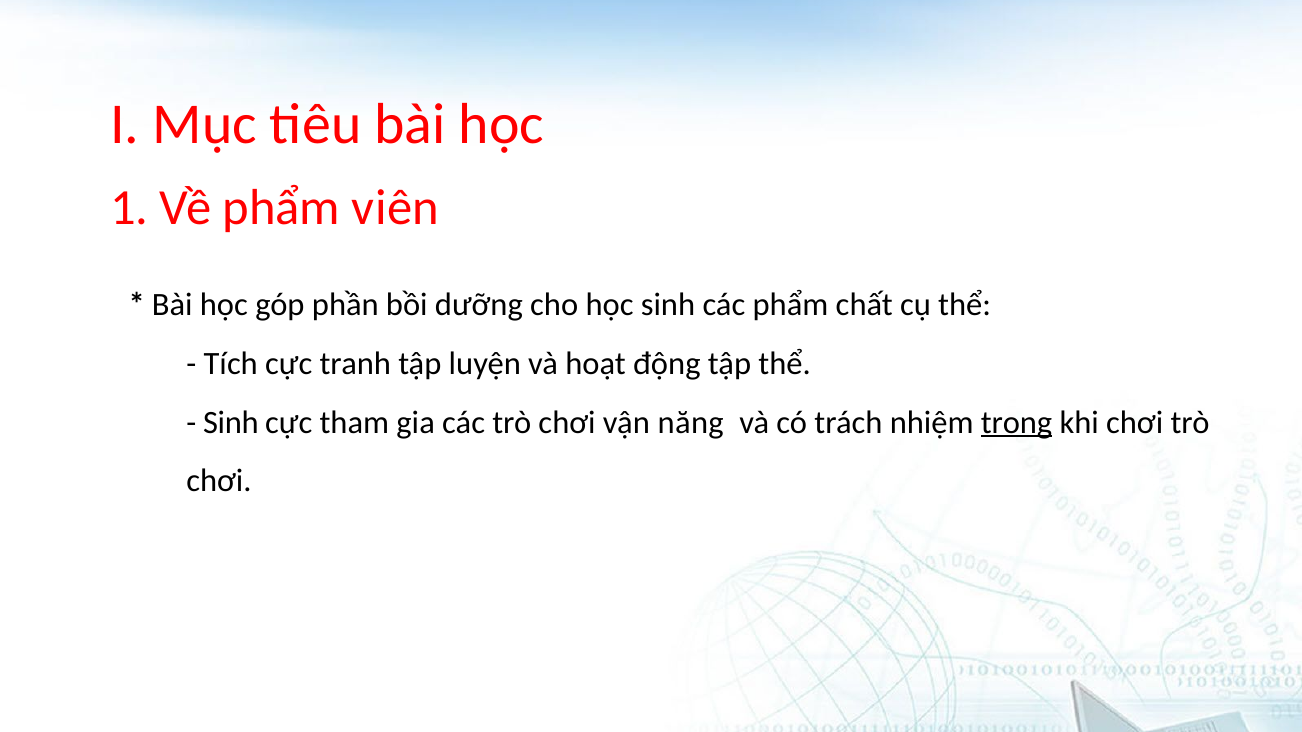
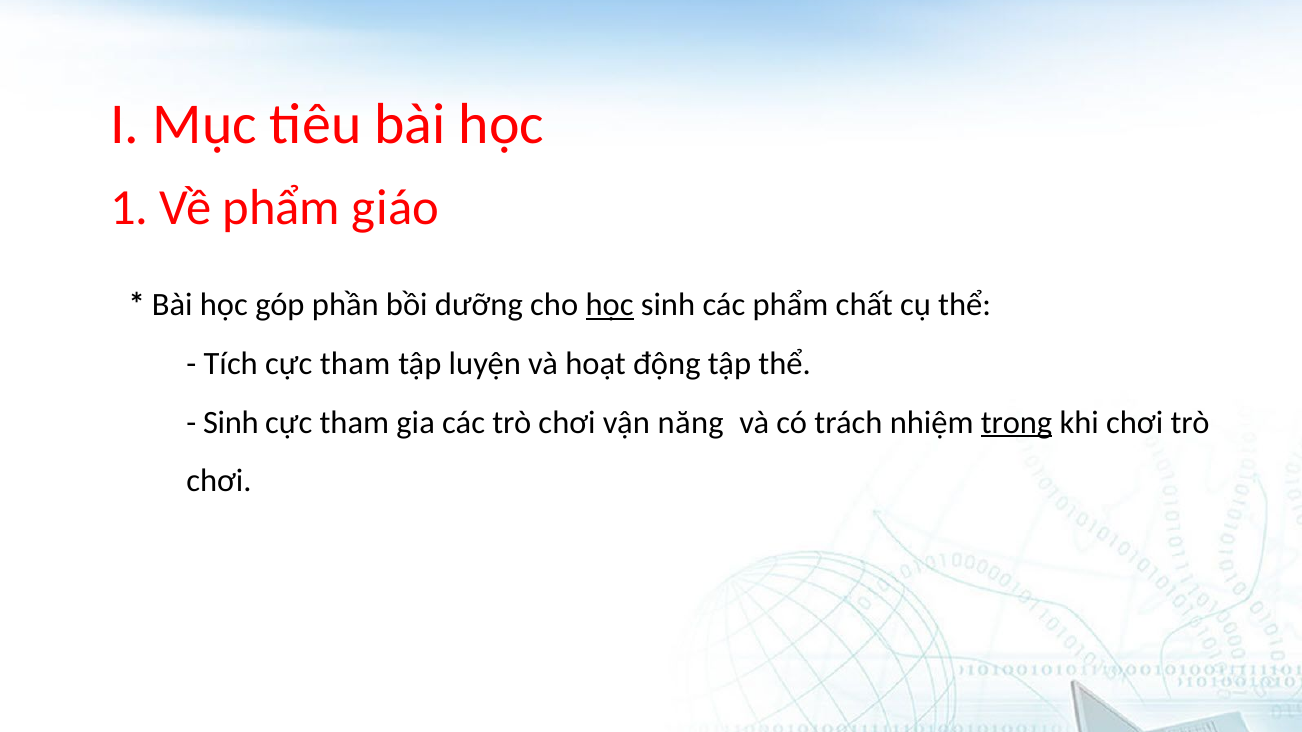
viên: viên -> giáo
học at (610, 305) underline: none -> present
Tích cực tranh: tranh -> tham
